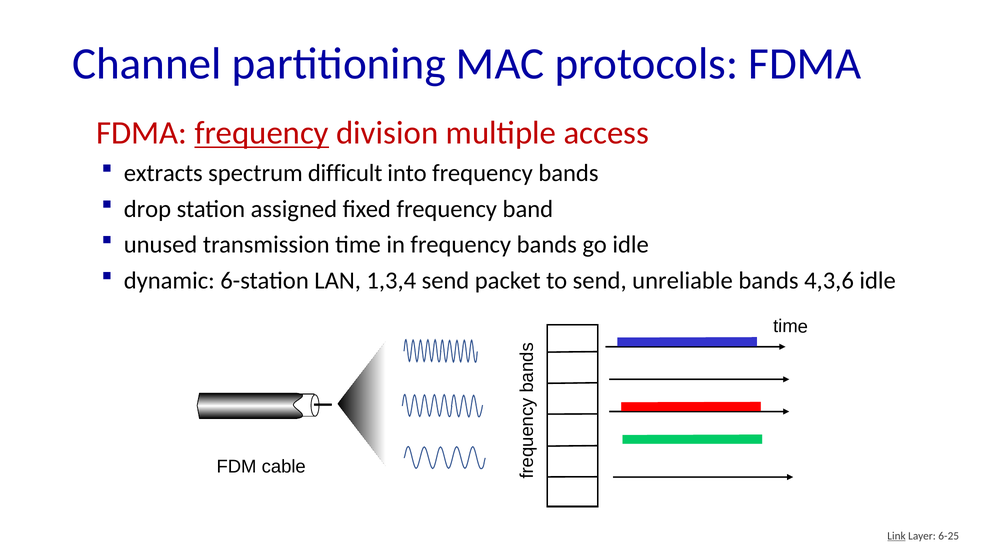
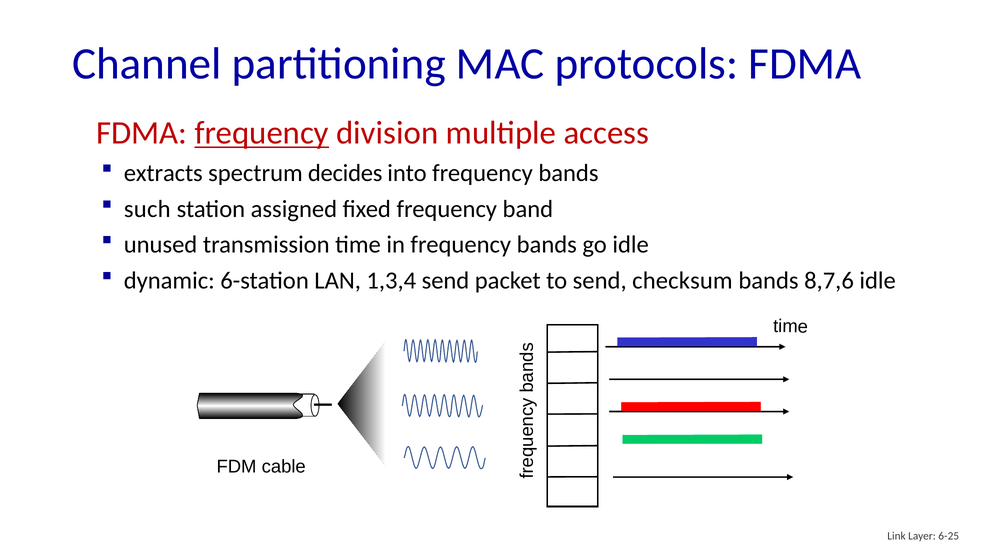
difficult: difficult -> decides
drop: drop -> such
unreliable: unreliable -> checksum
4,3,6: 4,3,6 -> 8,7,6
Link underline: present -> none
